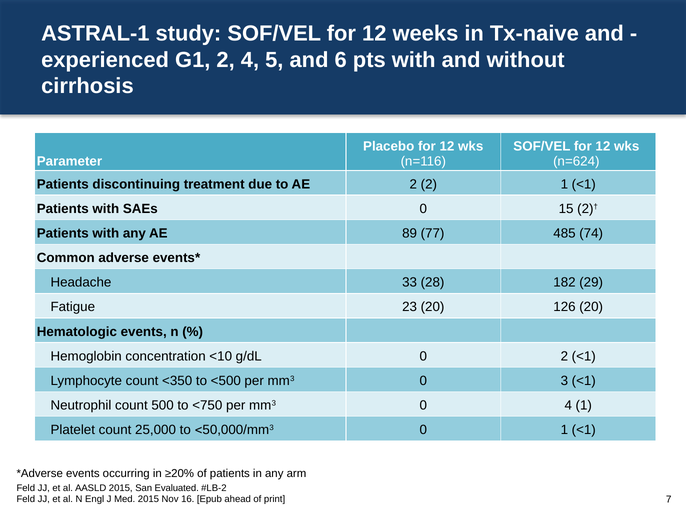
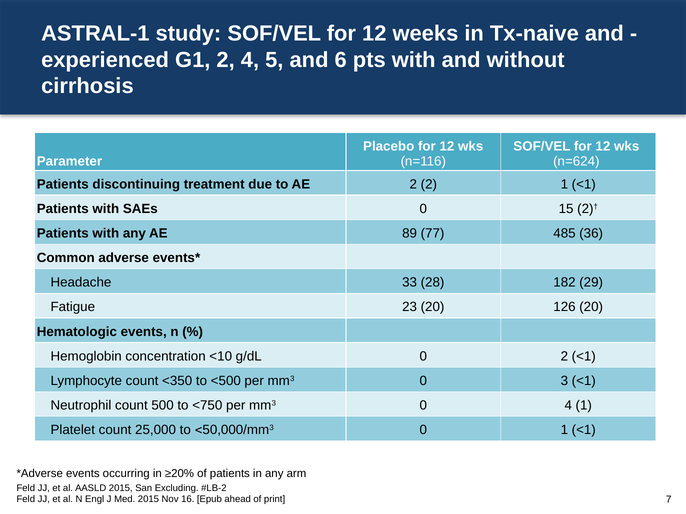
74: 74 -> 36
Evaluated: Evaluated -> Excluding
